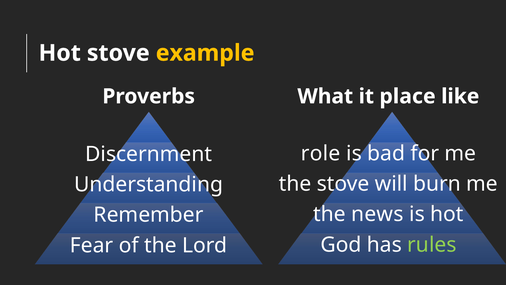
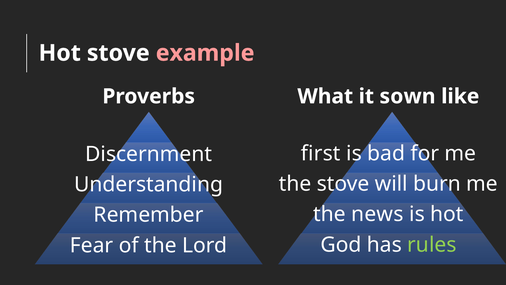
example colour: yellow -> pink
place: place -> sown
role: role -> first
